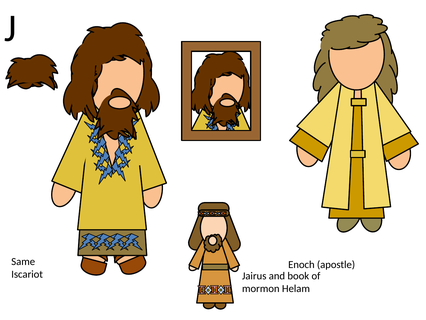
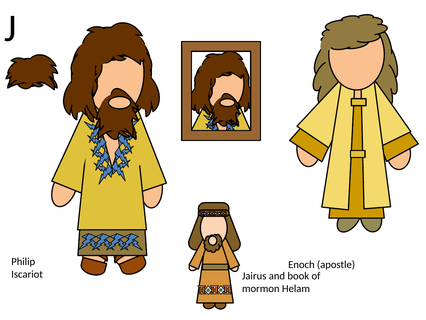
Same: Same -> Philip
